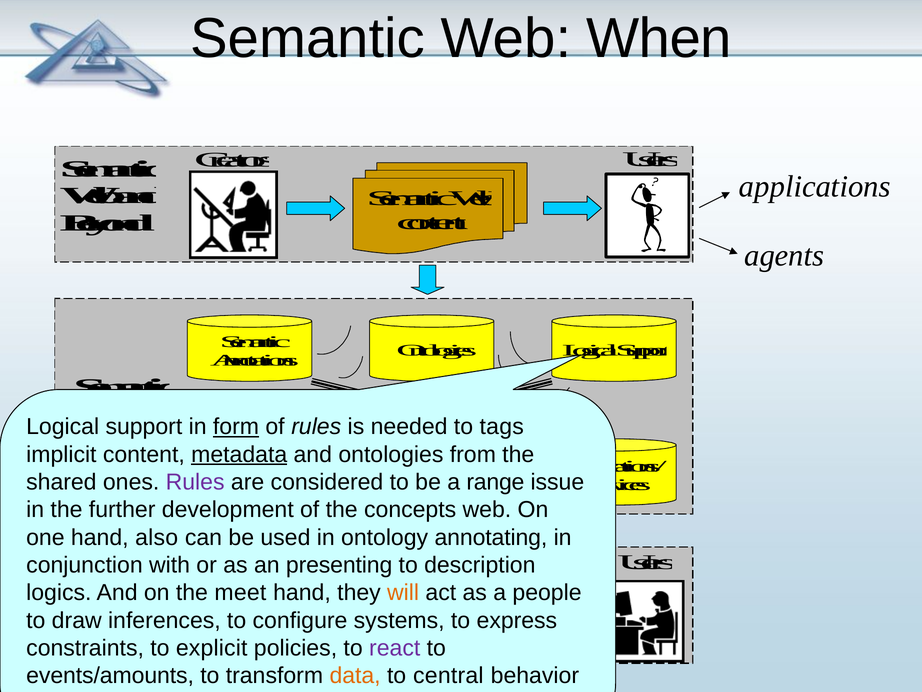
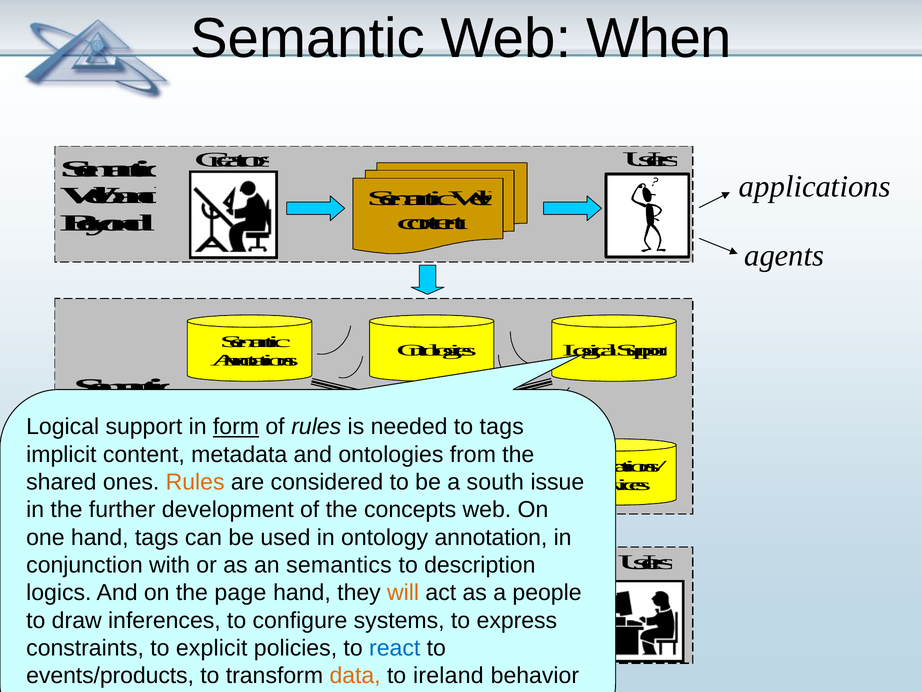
metadata underline: present -> none
Rules at (195, 482) colour: purple -> orange
range: range -> south
hand also: also -> tags
annotating: annotating -> annotation
presenting: presenting -> semantics
meet: meet -> page
react colour: purple -> blue
events/amounts: events/amounts -> events/products
central: central -> ireland
